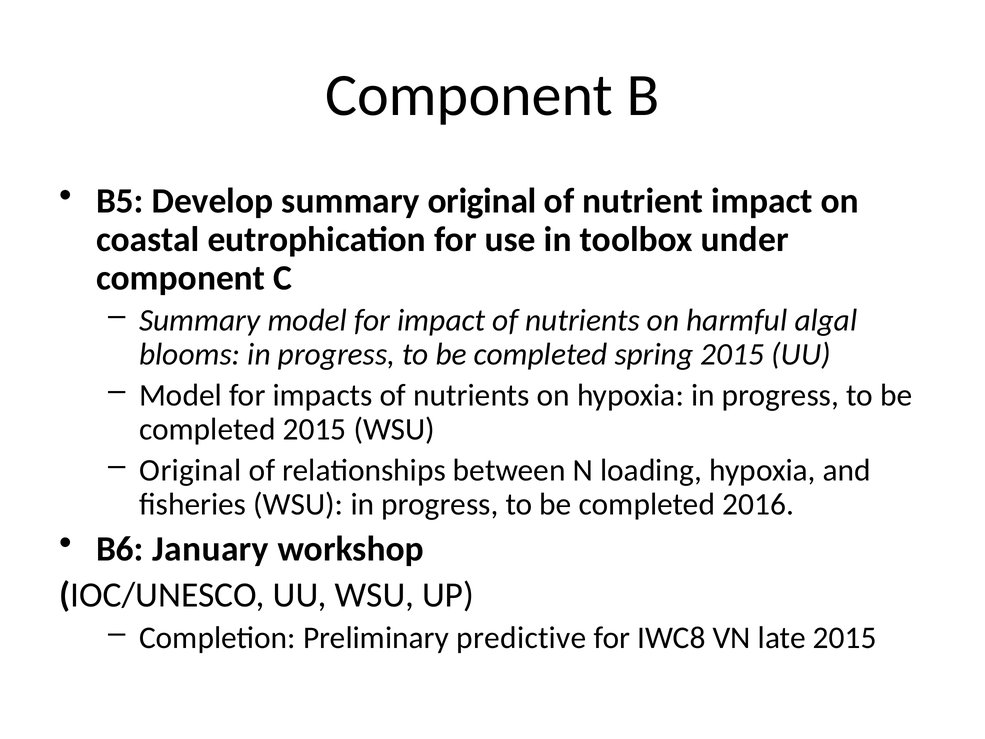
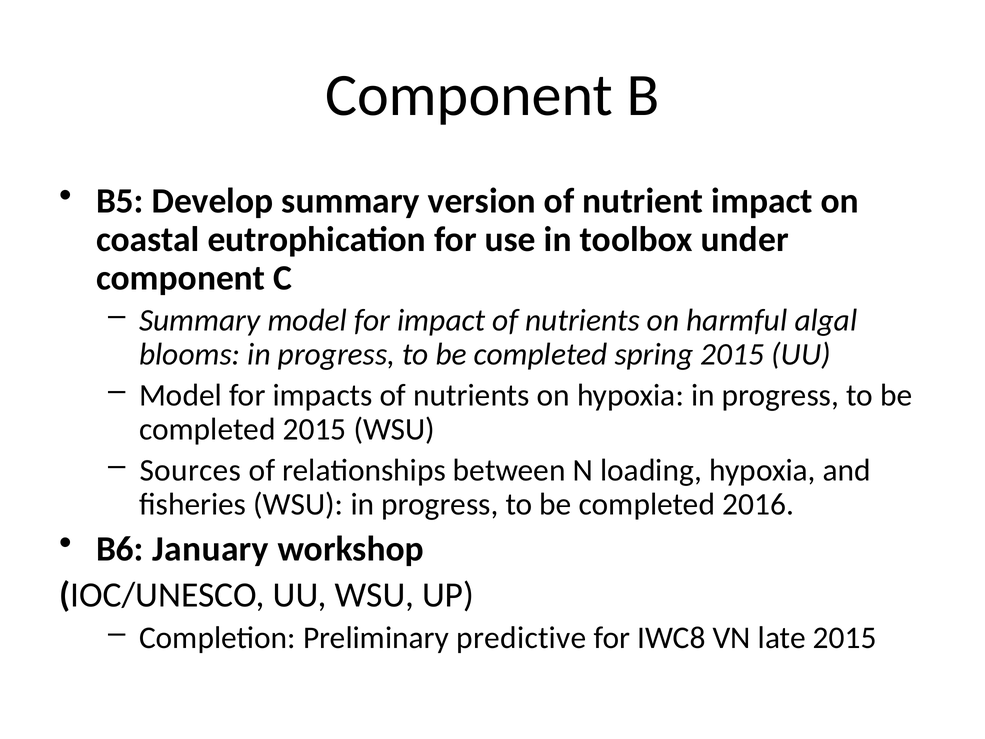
summary original: original -> version
Original at (190, 470): Original -> Sources
